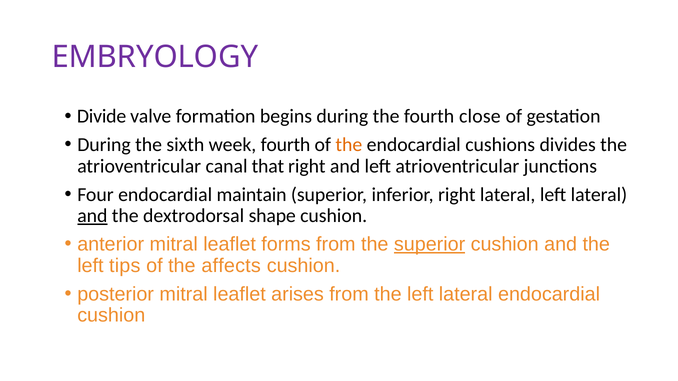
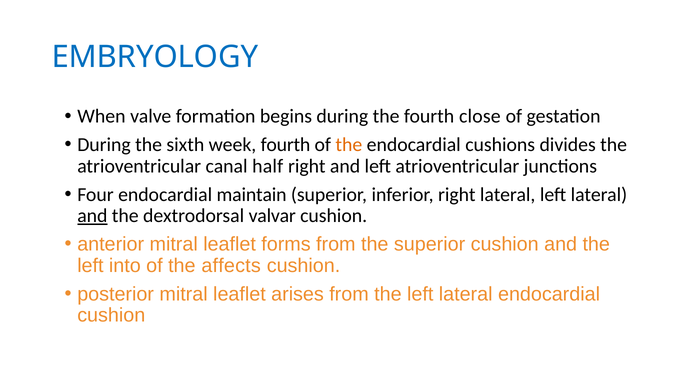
EMBRYOLOGY colour: purple -> blue
Divide: Divide -> When
that: that -> half
shape: shape -> valvar
superior at (430, 244) underline: present -> none
tips: tips -> into
